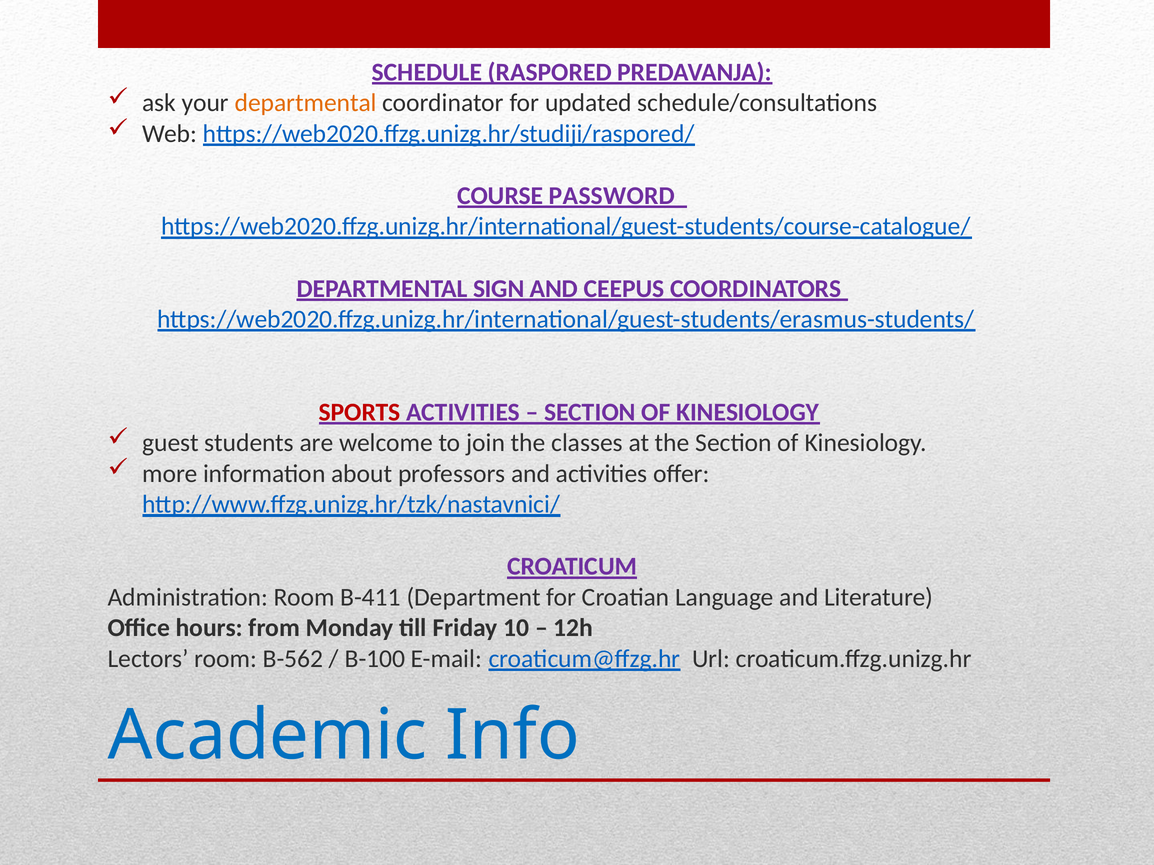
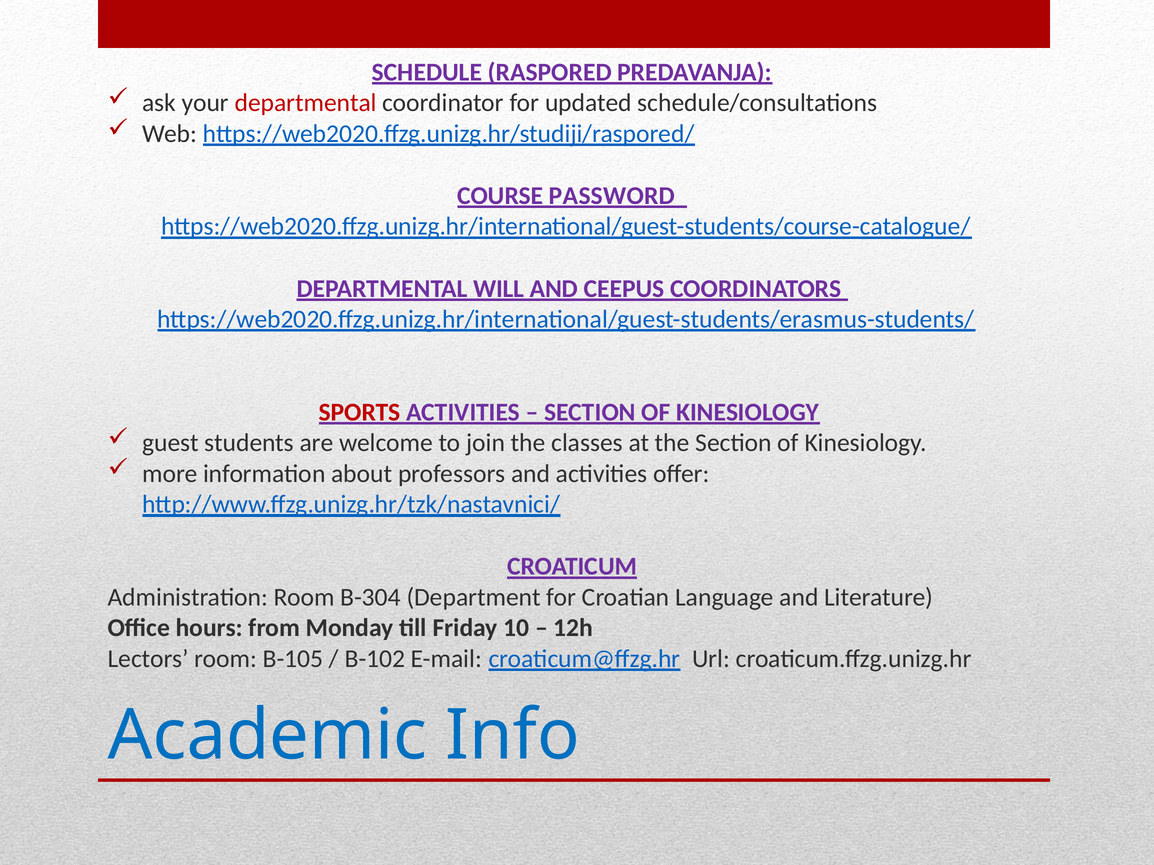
departmental at (306, 103) colour: orange -> red
SIGN: SIGN -> WILL
B-411: B-411 -> B-304
B-562: B-562 -> B-105
B-100: B-100 -> B-102
